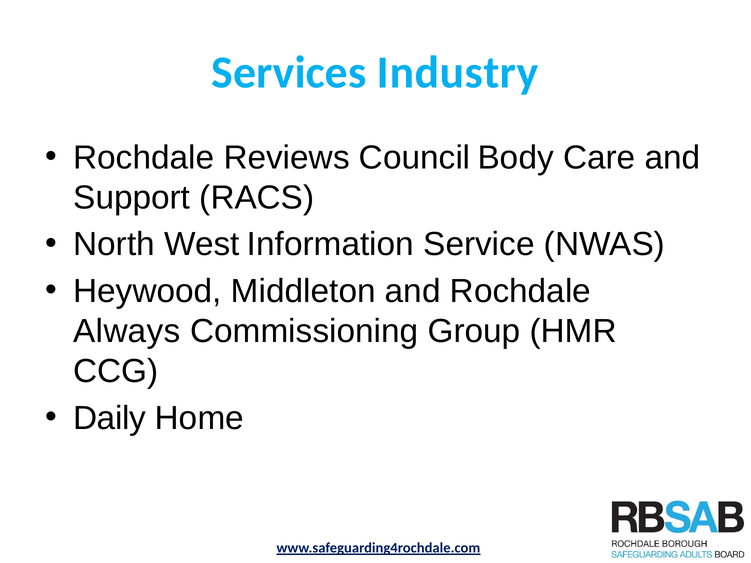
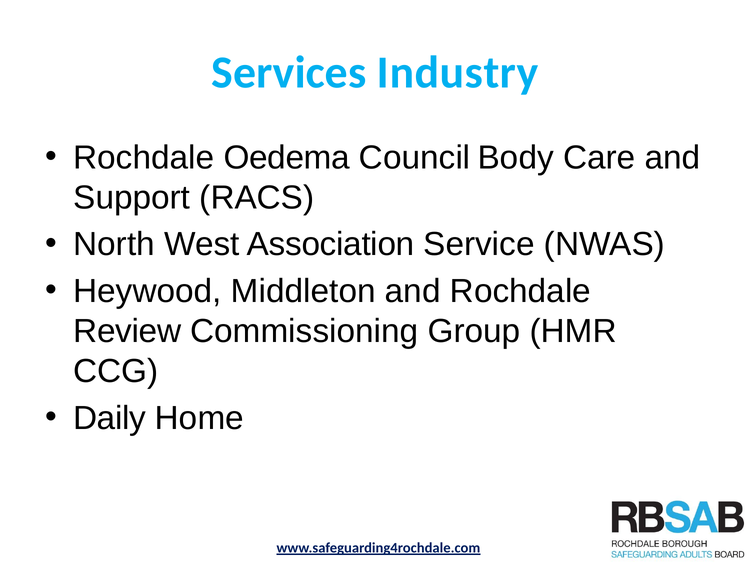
Reviews: Reviews -> Oedema
Information: Information -> Association
Always: Always -> Review
